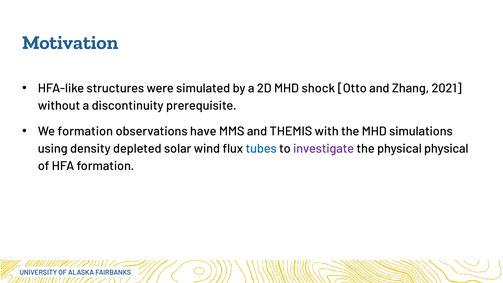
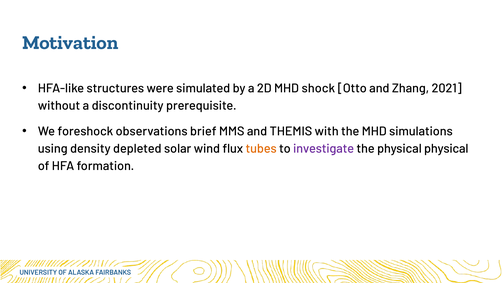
We formation: formation -> foreshock
have: have -> brief
tubes colour: blue -> orange
